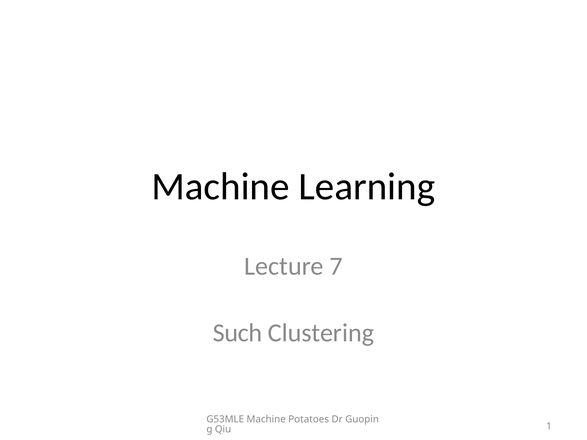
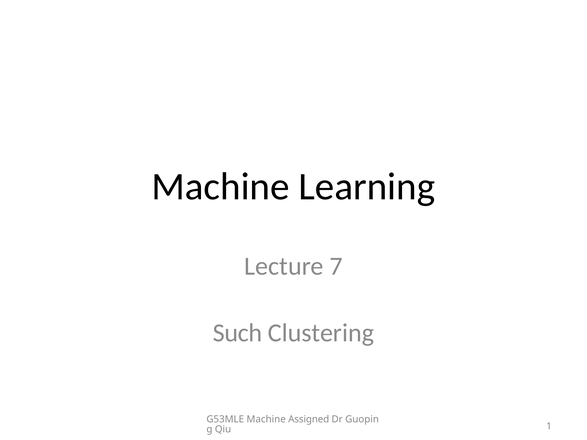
Potatoes: Potatoes -> Assigned
